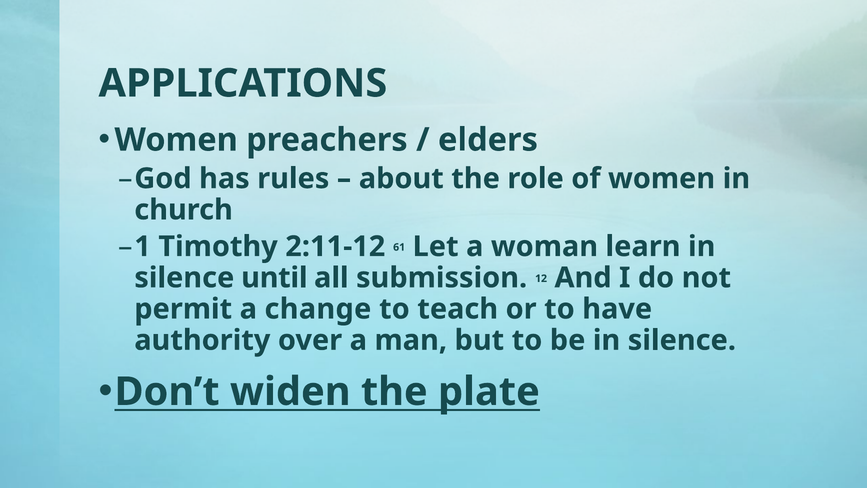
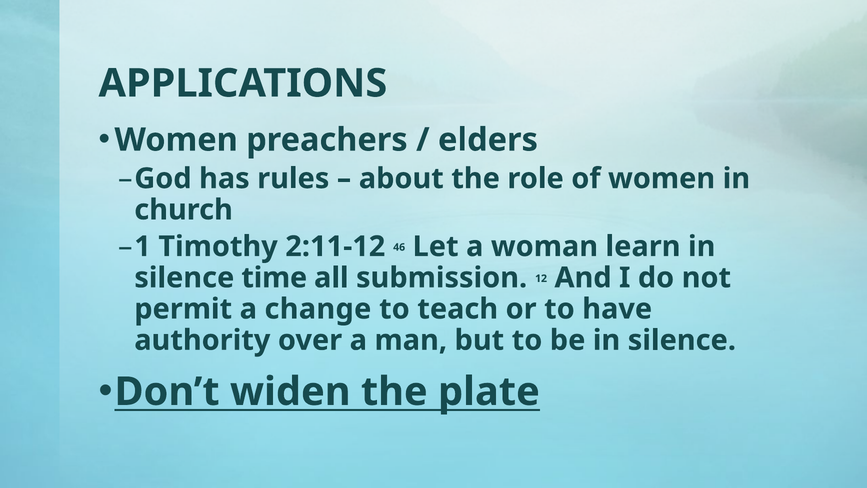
61: 61 -> 46
until: until -> time
